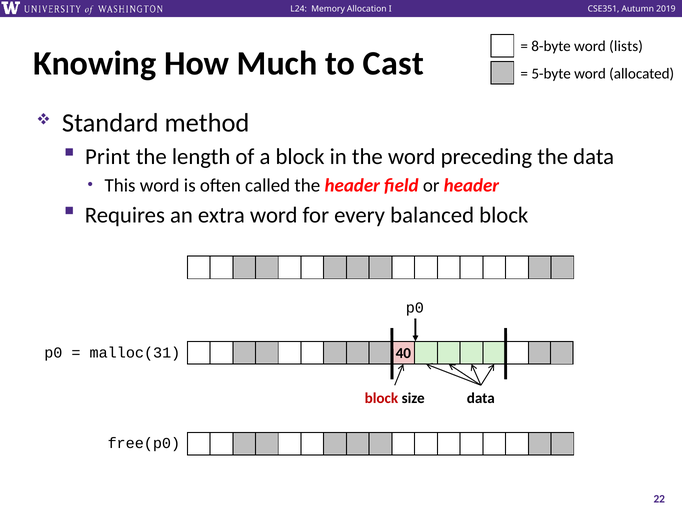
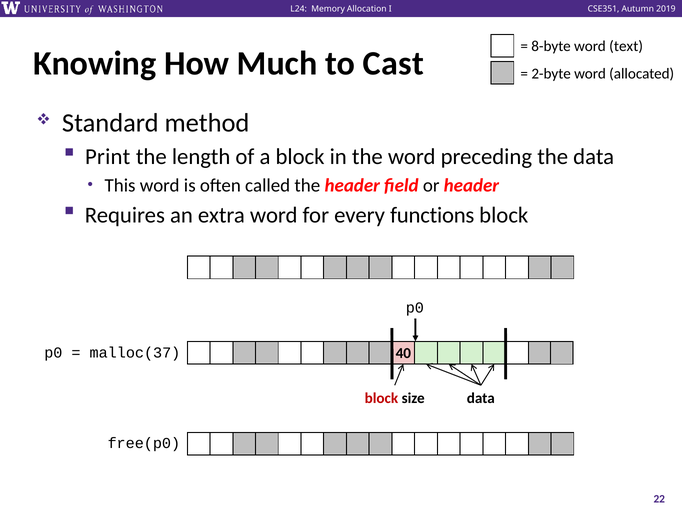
lists: lists -> text
5-byte: 5-byte -> 2-byte
balanced: balanced -> functions
malloc(31: malloc(31 -> malloc(37
